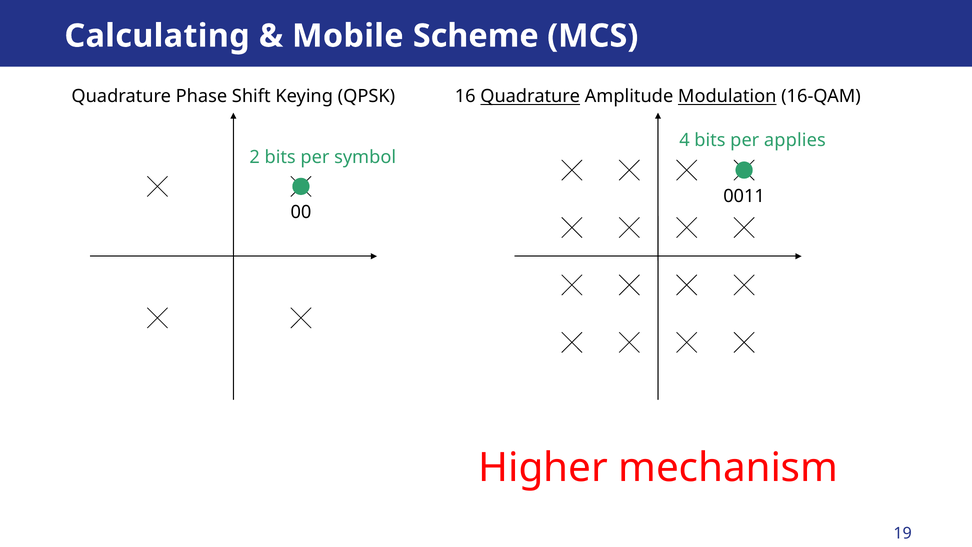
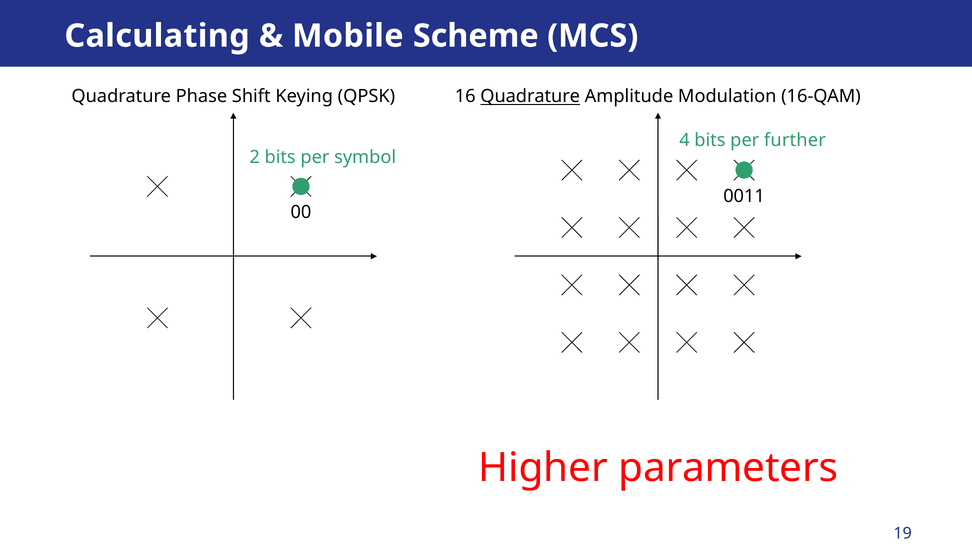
Modulation underline: present -> none
applies: applies -> further
mechanism: mechanism -> parameters
